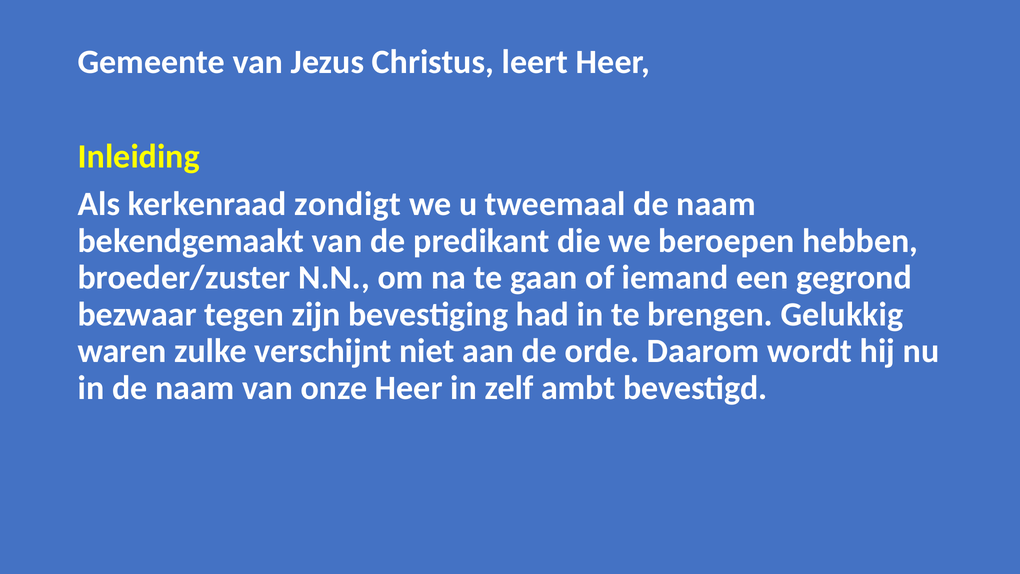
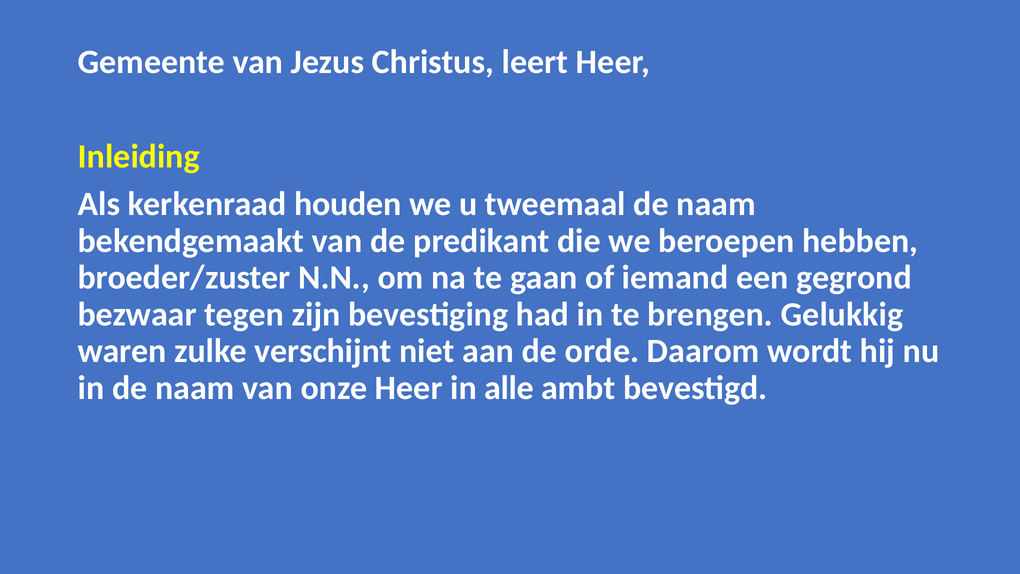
zondigt: zondigt -> houden
zelf: zelf -> alle
